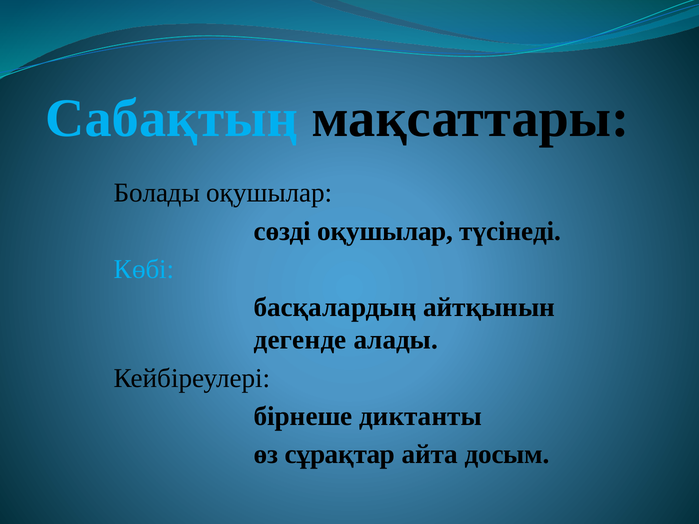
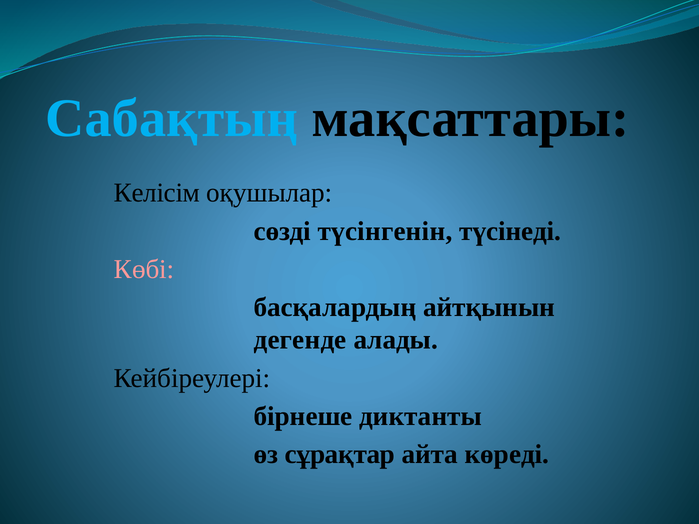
Болады: Болады -> Келісім
сөзді оқушылар: оқушылар -> түсінгенін
Көбі colour: light blue -> pink
досым: досым -> көреді
